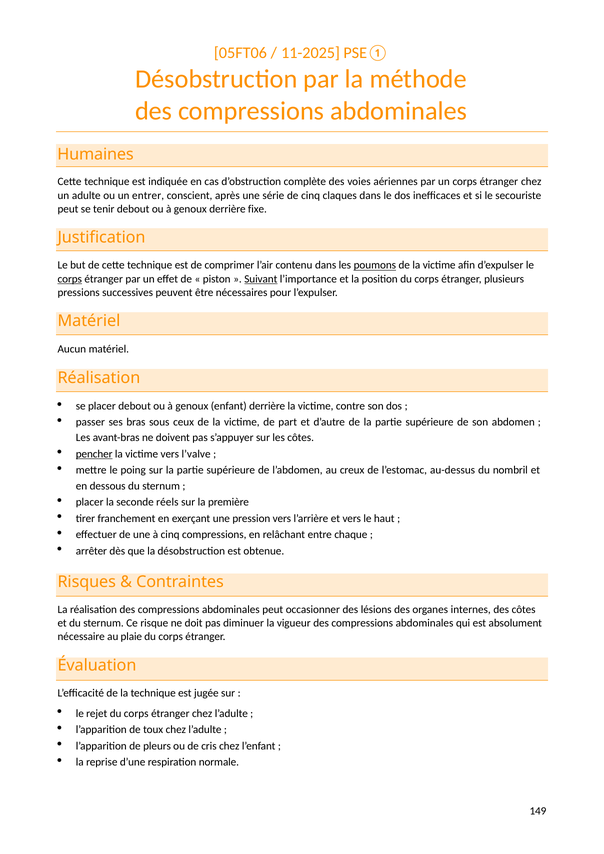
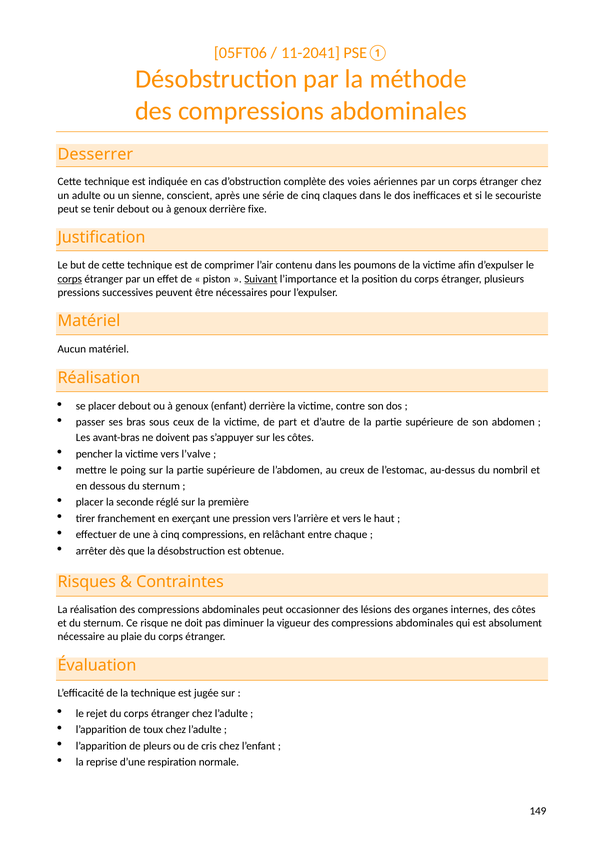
11-2025: 11-2025 -> 11-2041
Humaines: Humaines -> Desserrer
entrer: entrer -> sienne
poumons underline: present -> none
pencher underline: present -> none
réels: réels -> réglé
